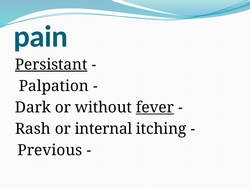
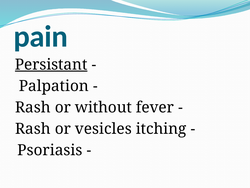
Dark at (33, 107): Dark -> Rash
fever underline: present -> none
internal: internal -> vesicles
Previous: Previous -> Psoriasis
